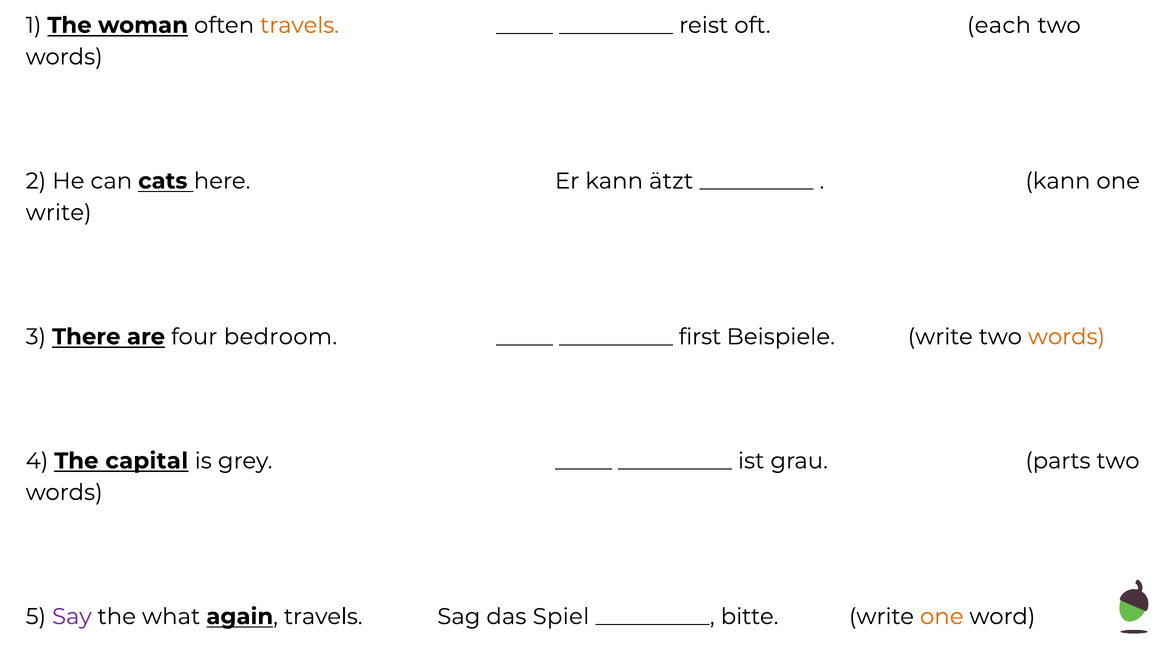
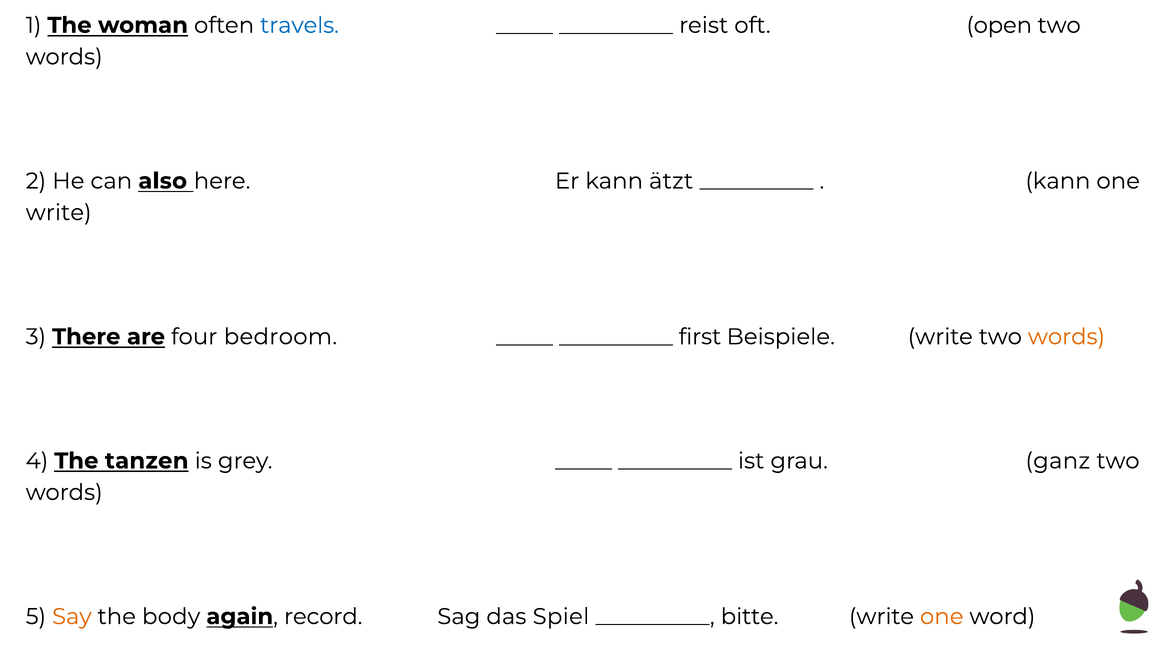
travels at (299, 25) colour: orange -> blue
each: each -> open
cats: cats -> also
capital: capital -> tanzen
parts: parts -> ganz
Say colour: purple -> orange
what: what -> body
again travels: travels -> record
